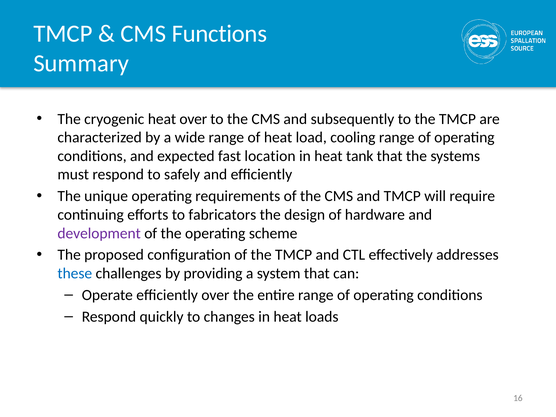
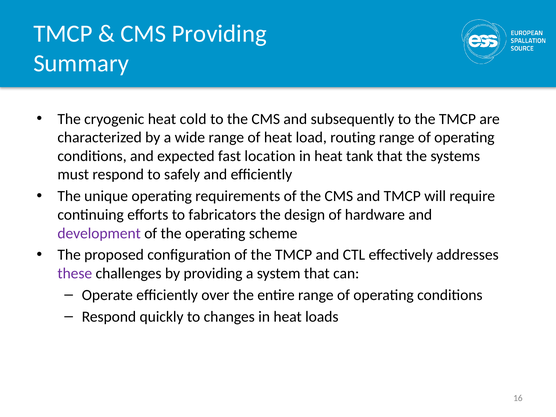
CMS Functions: Functions -> Providing
heat over: over -> cold
cooling: cooling -> routing
these colour: blue -> purple
